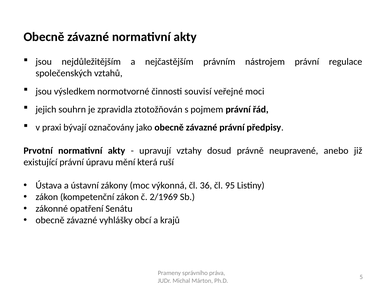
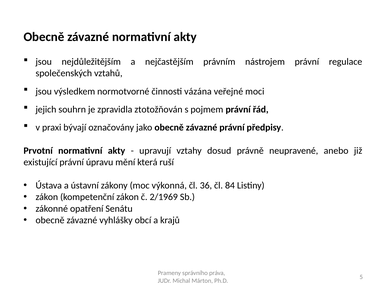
souvisí: souvisí -> vázána
95: 95 -> 84
